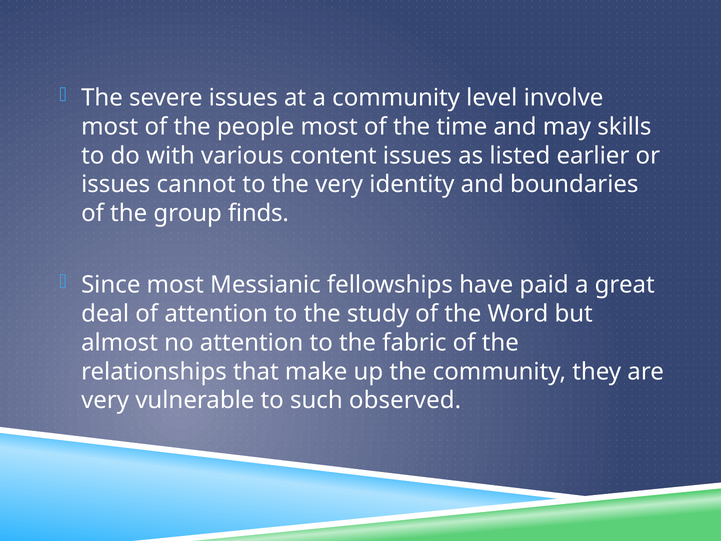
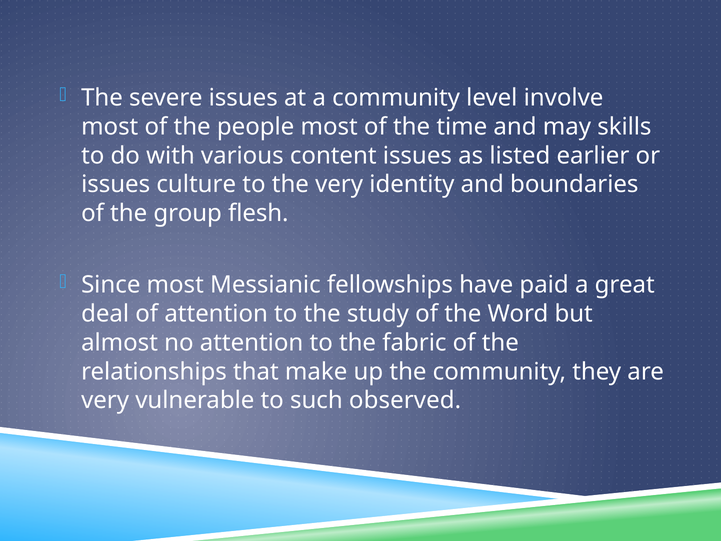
cannot: cannot -> culture
finds: finds -> flesh
